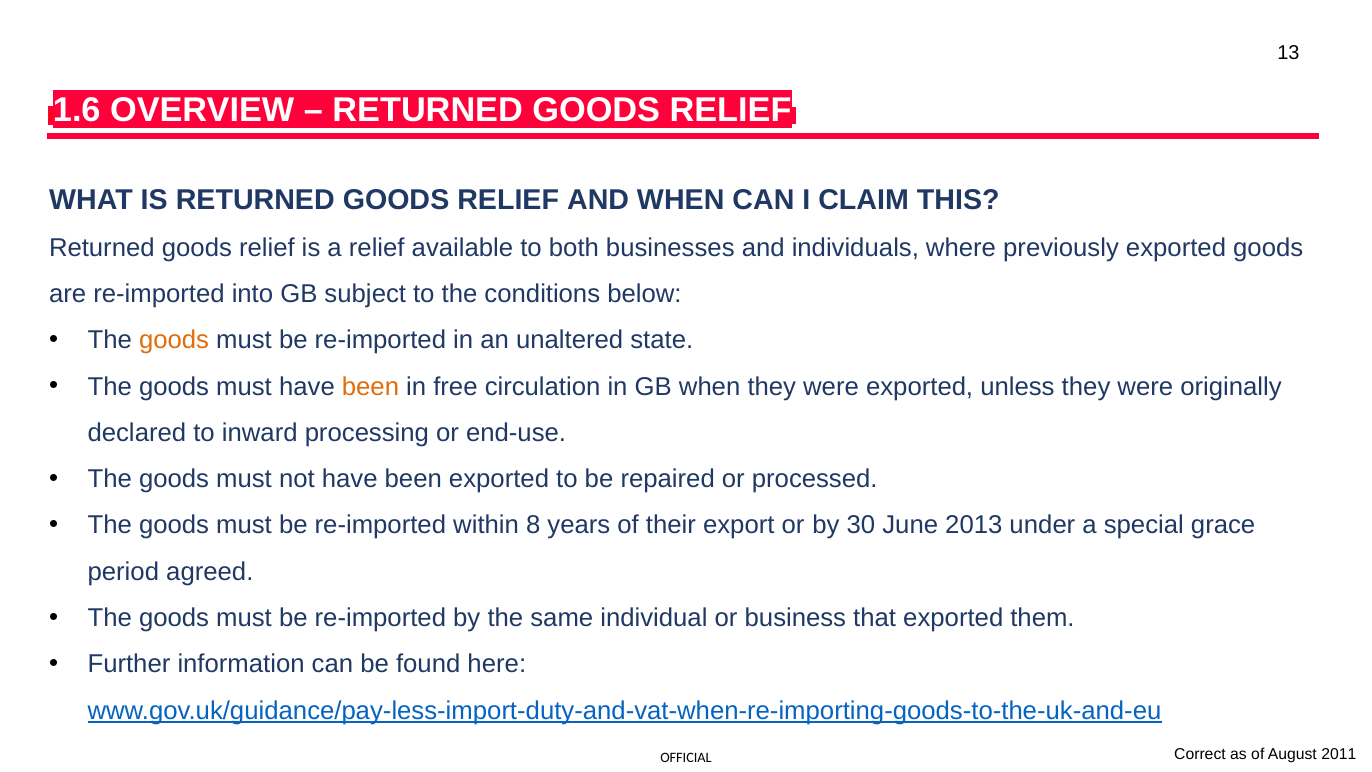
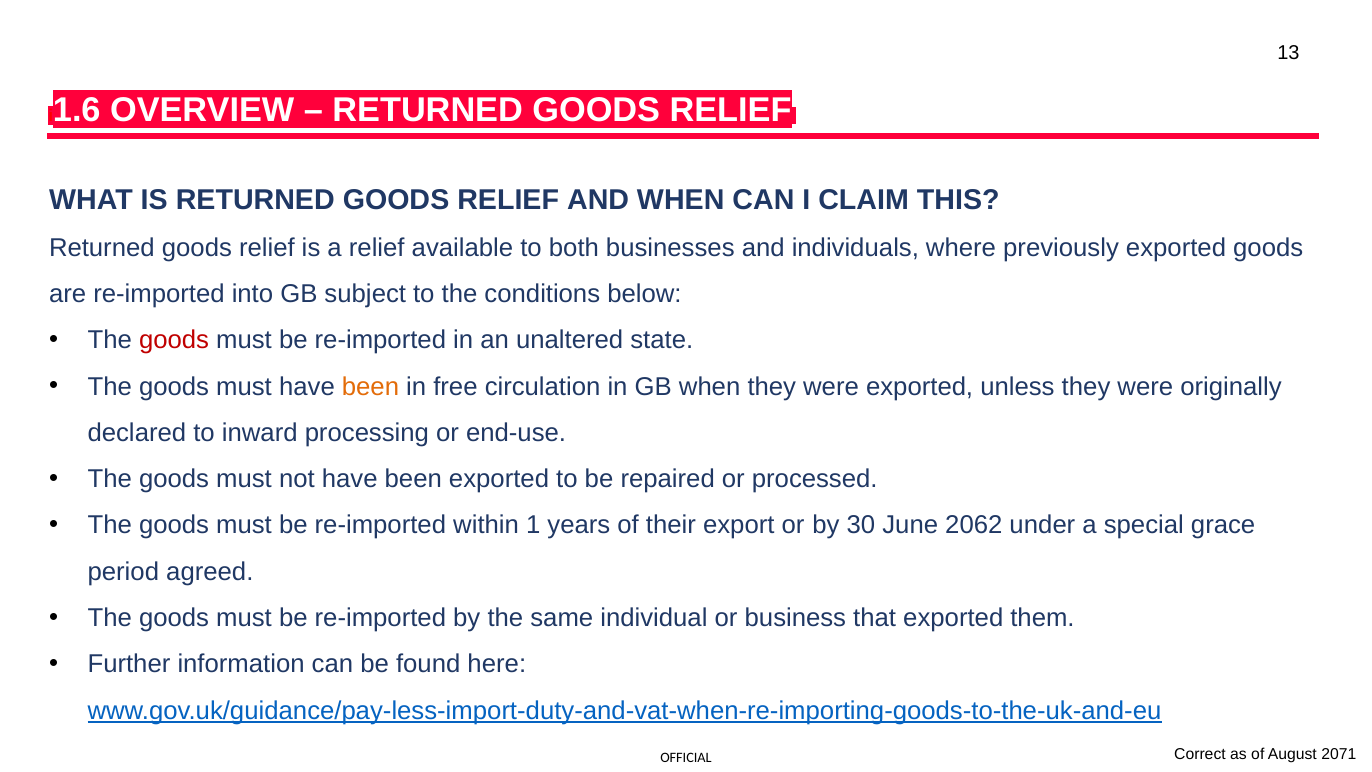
goods at (174, 340) colour: orange -> red
8: 8 -> 1
2013: 2013 -> 2062
2011: 2011 -> 2071
